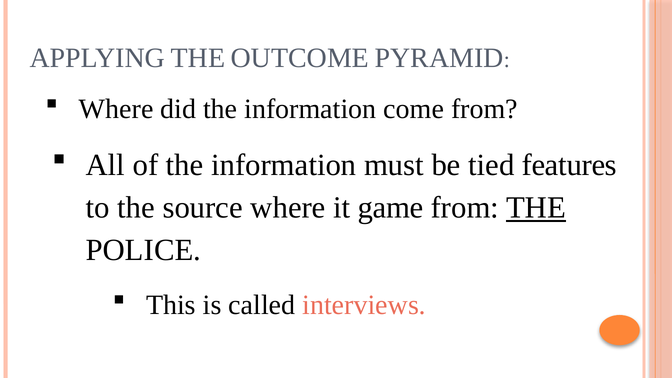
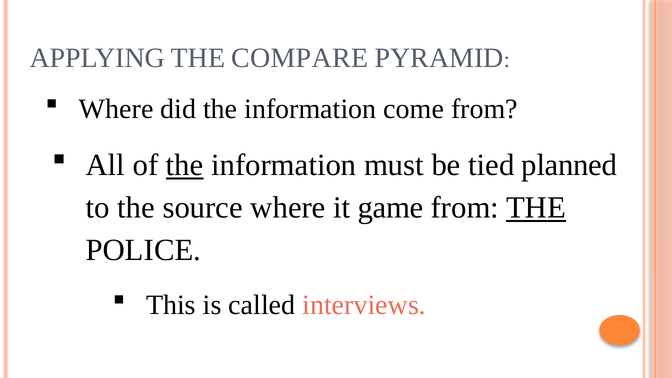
OUTCOME: OUTCOME -> COMPARE
the at (185, 165) underline: none -> present
features: features -> planned
